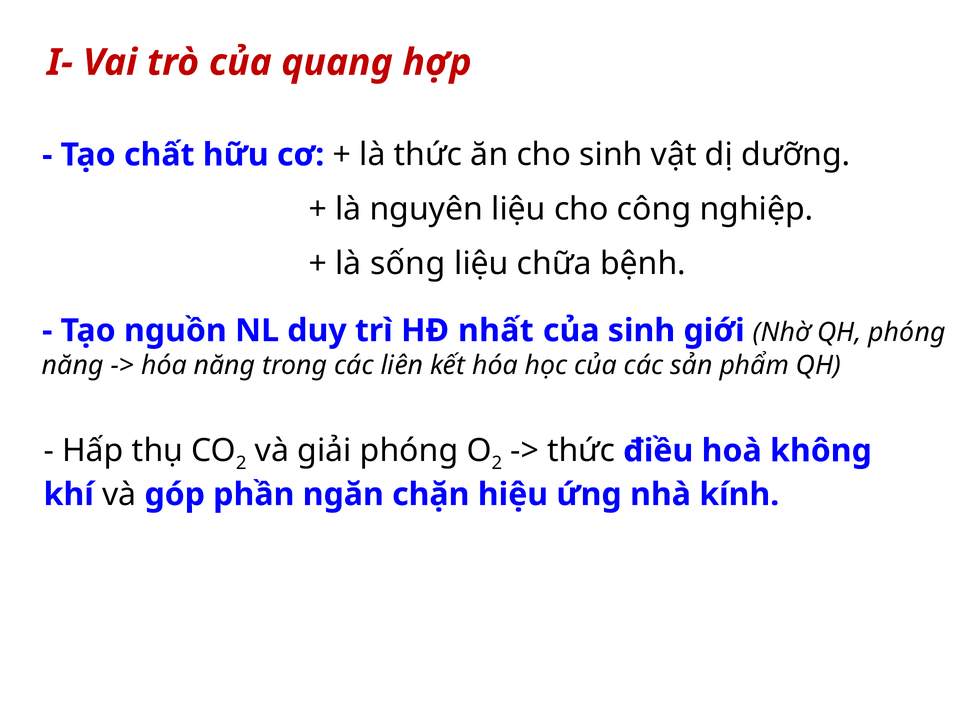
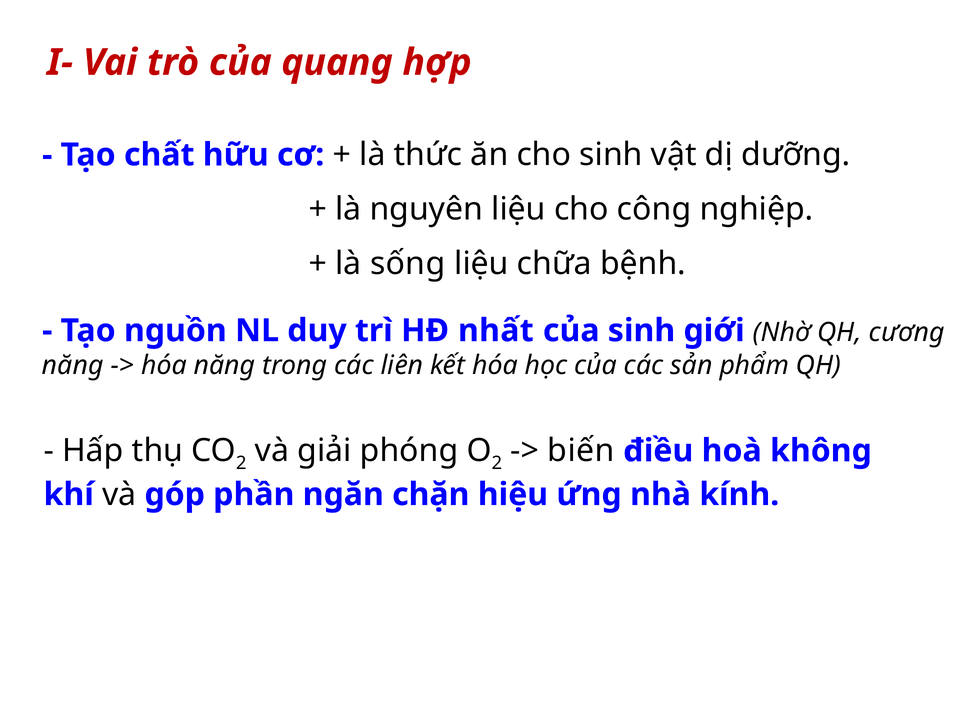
QH phóng: phóng -> cương
thức at (581, 451): thức -> biến
